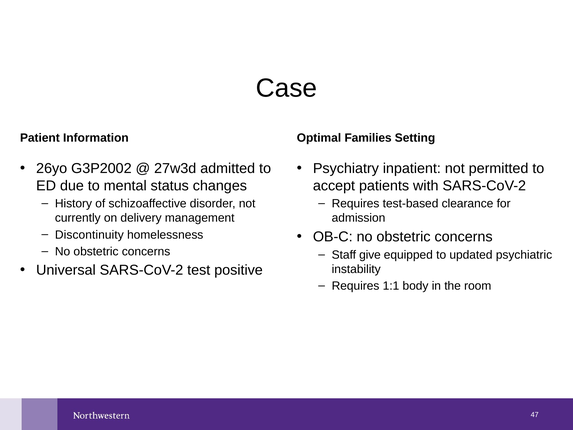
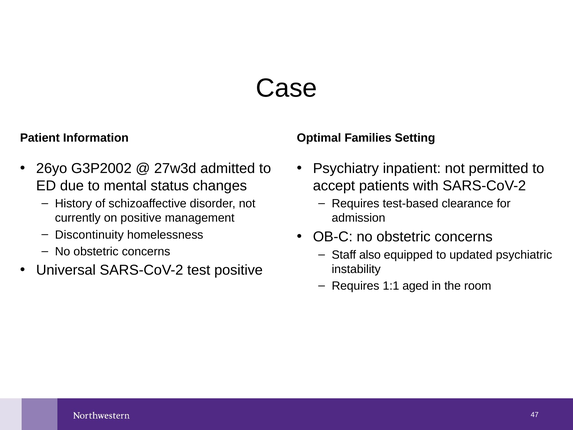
on delivery: delivery -> positive
give: give -> also
body: body -> aged
